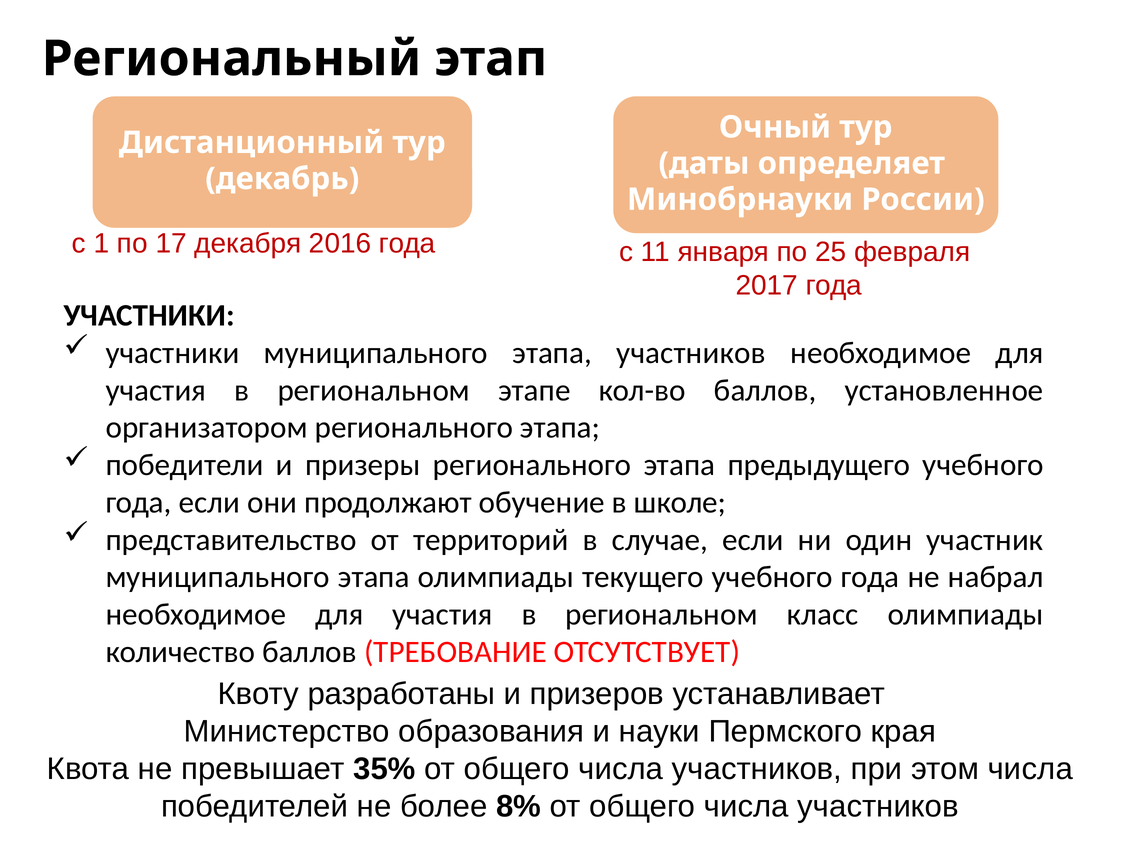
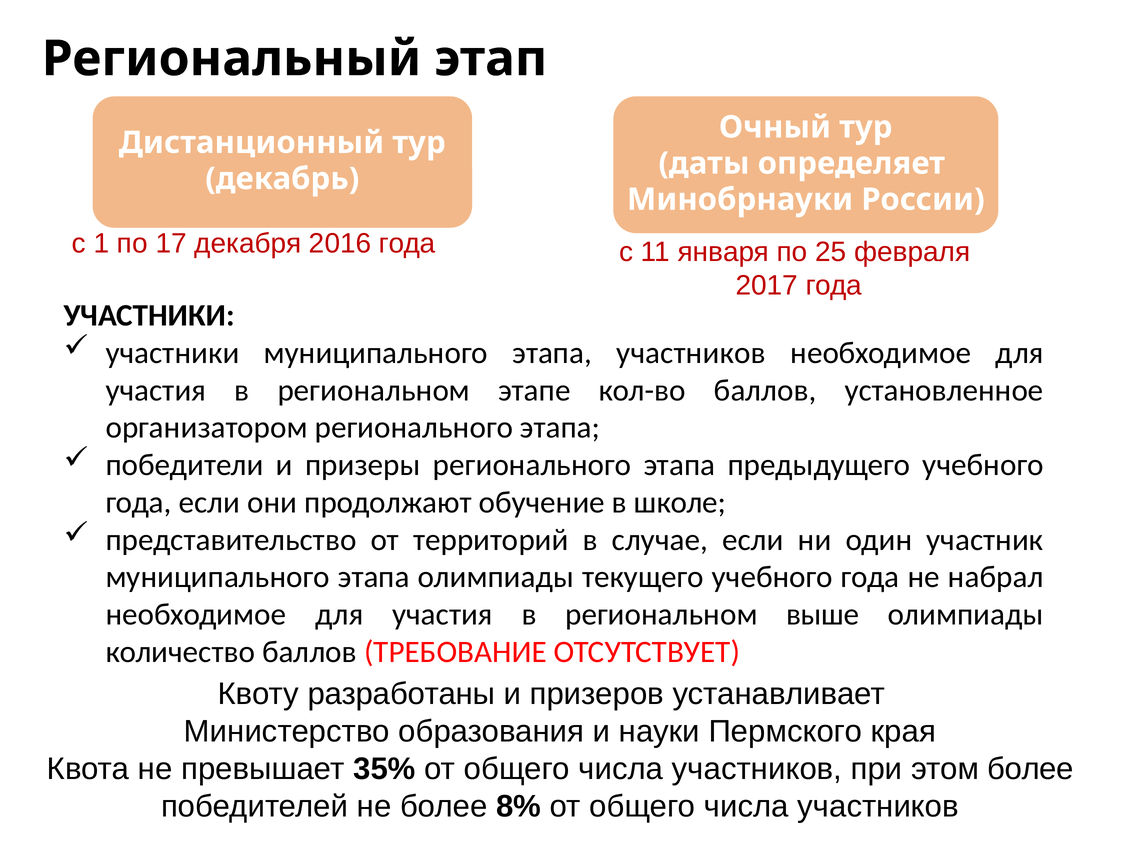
класс: класс -> выше
этом числа: числа -> более
